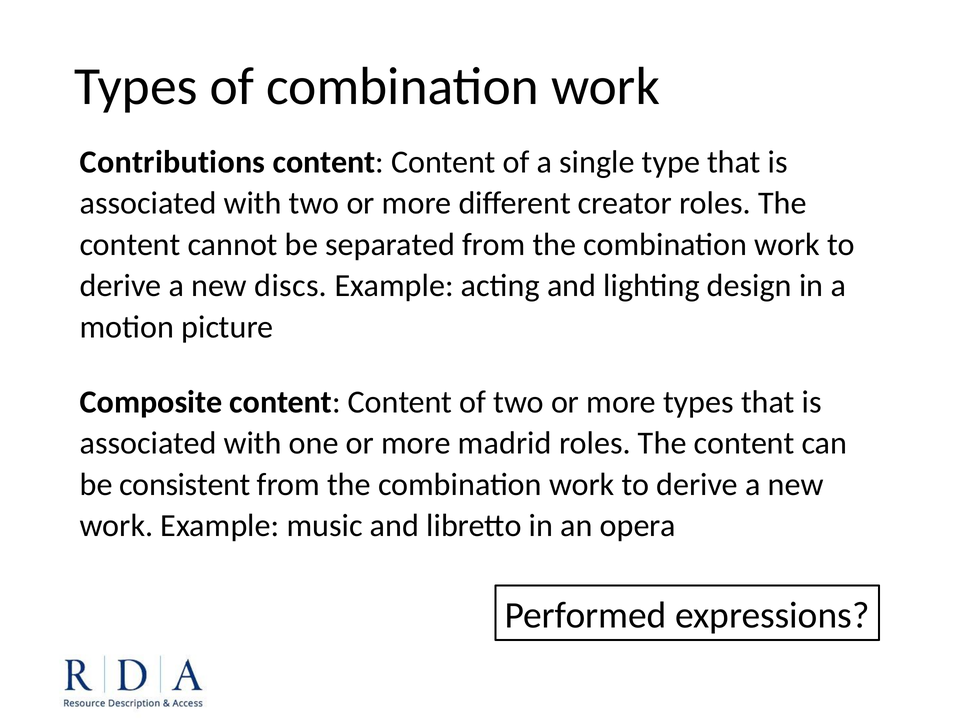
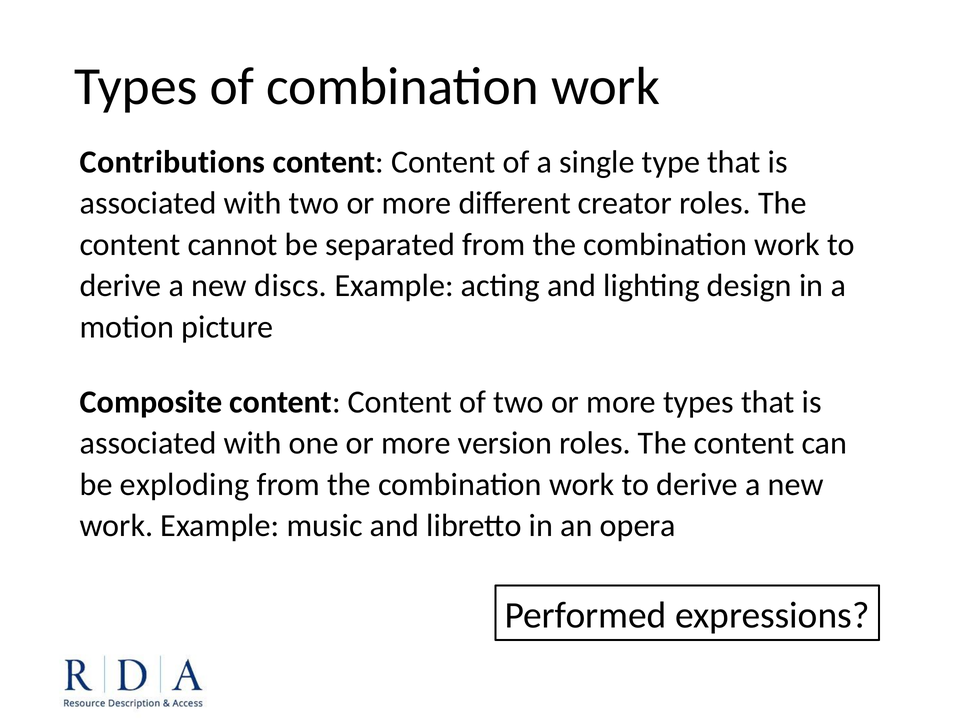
madrid: madrid -> version
consistent: consistent -> exploding
